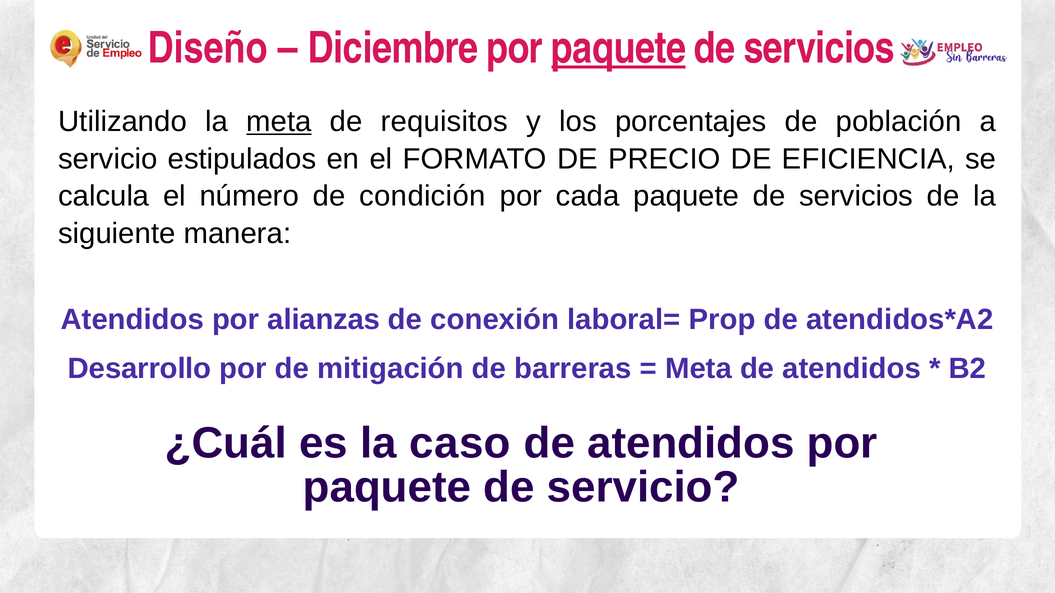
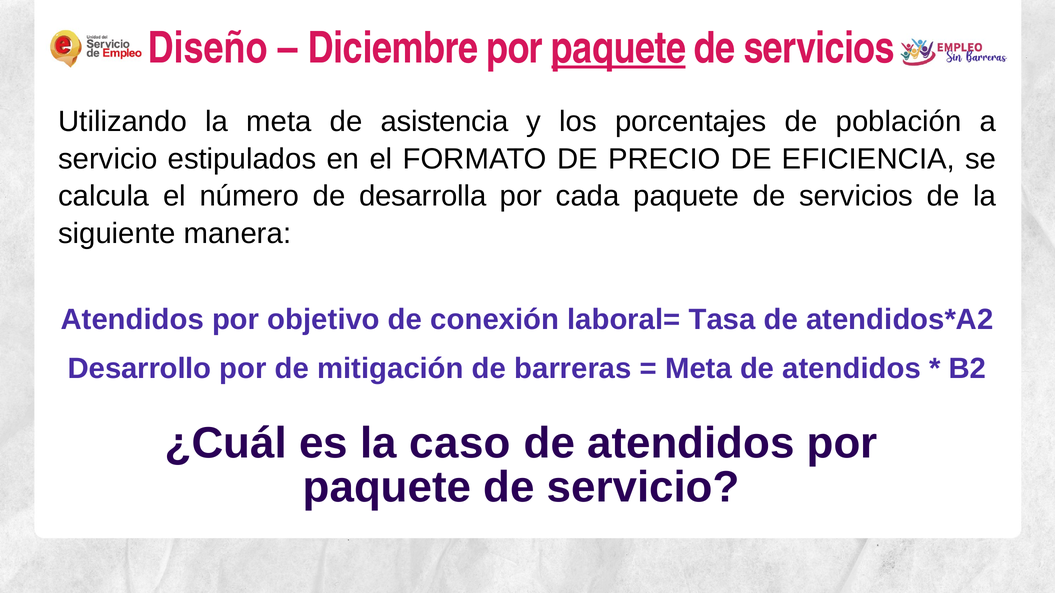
meta at (279, 122) underline: present -> none
requisitos: requisitos -> asistencia
condición: condición -> desarrolla
alianzas: alianzas -> objetivo
Prop: Prop -> Tasa
